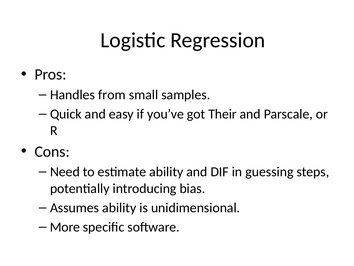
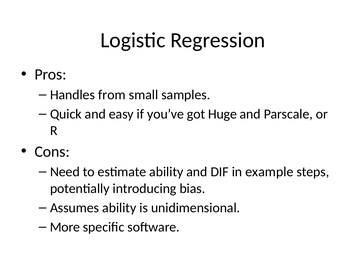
Their: Their -> Huge
guessing: guessing -> example
